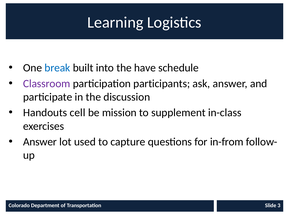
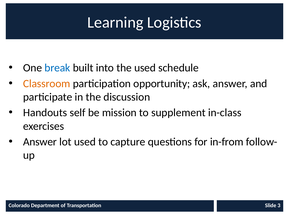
the have: have -> used
Classroom colour: purple -> orange
participants: participants -> opportunity
cell: cell -> self
